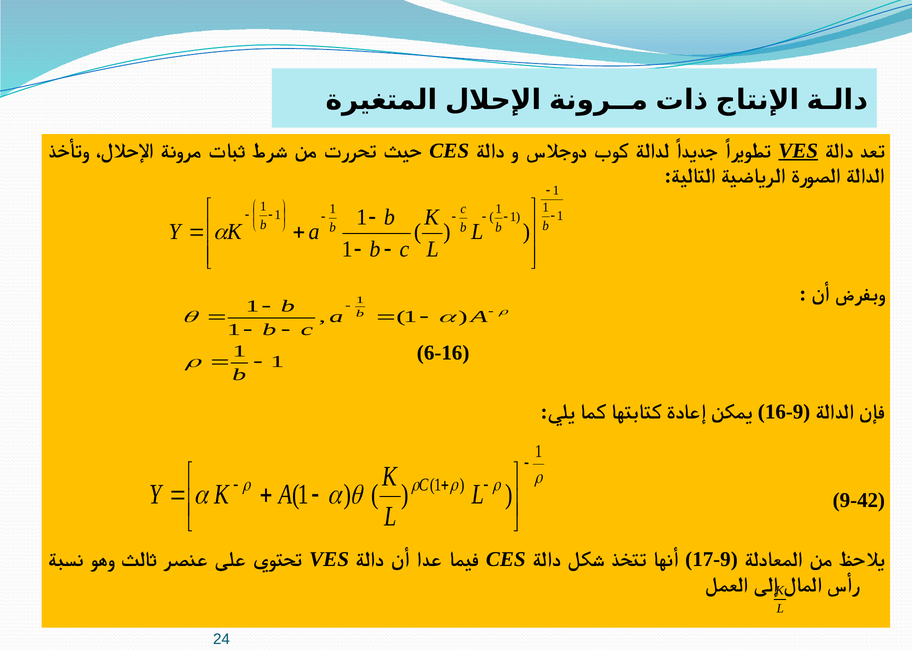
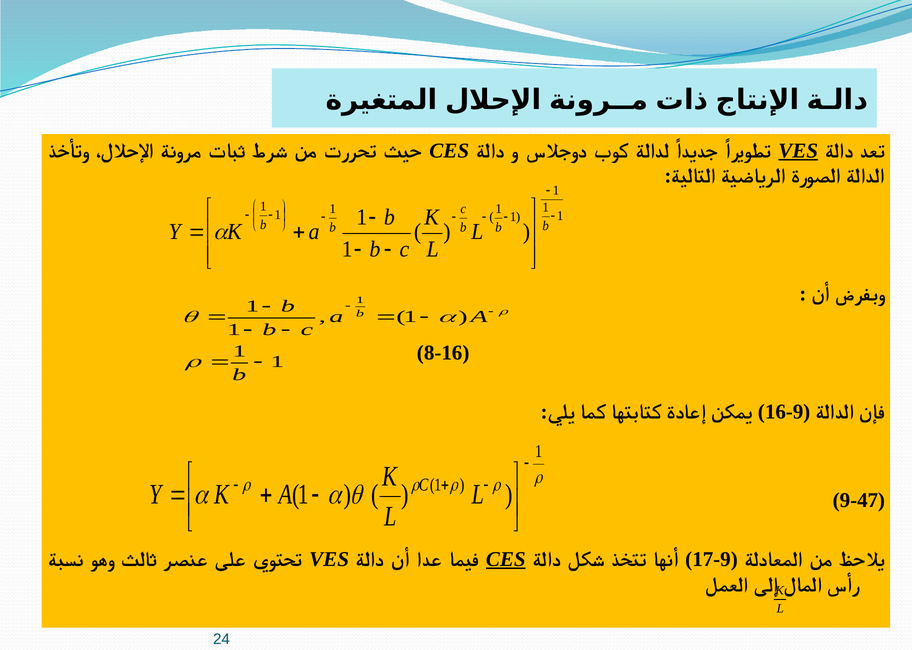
6-16: 6-16 -> 8-16
9-42: 9-42 -> 9-47
CES at (506, 559) underline: none -> present
